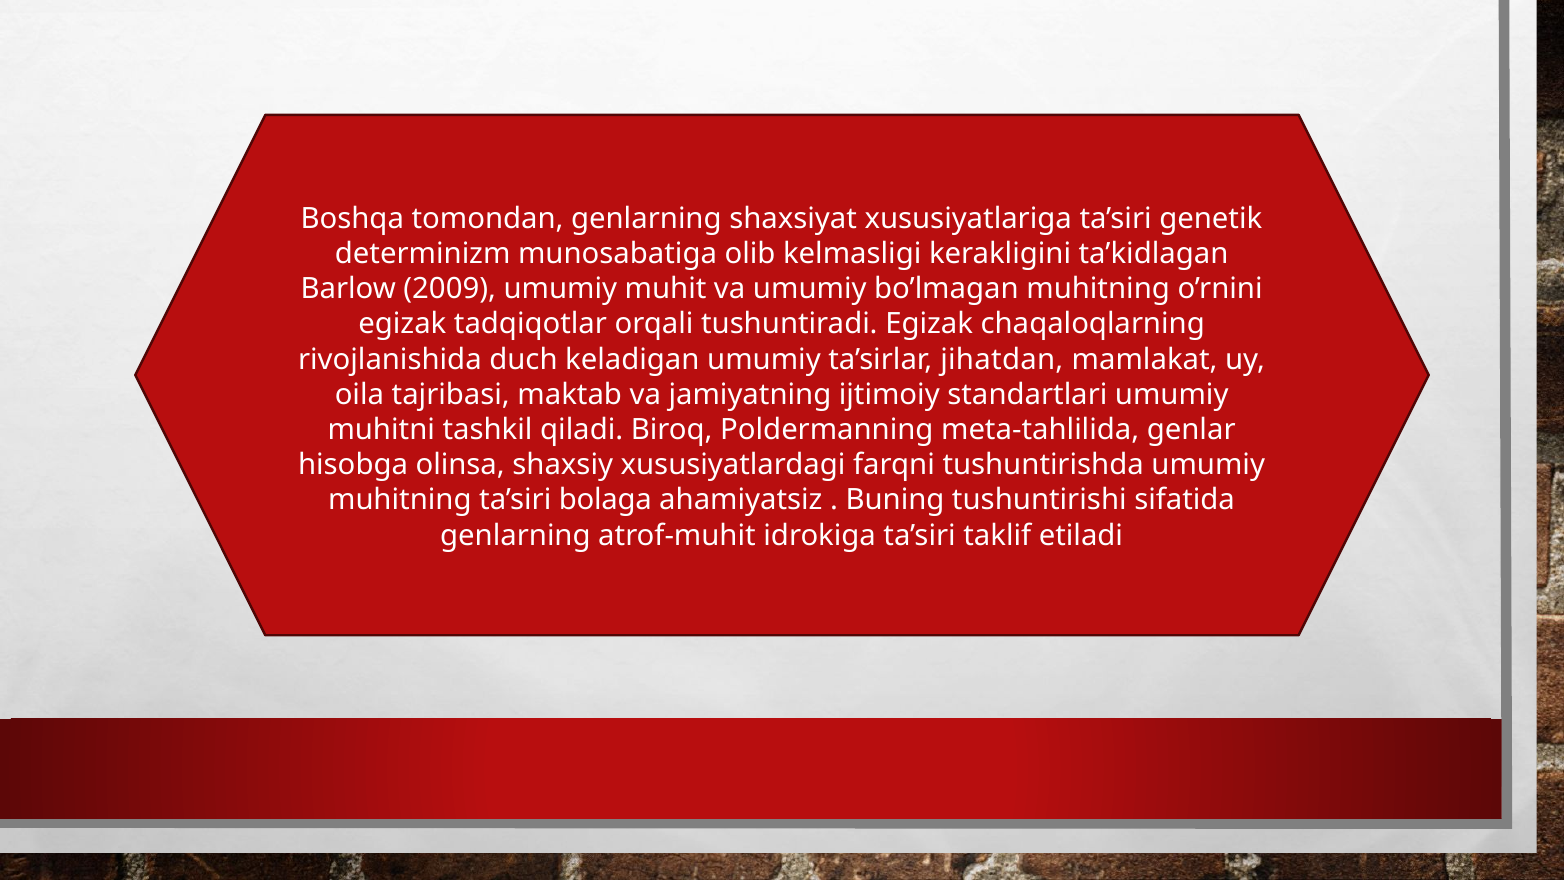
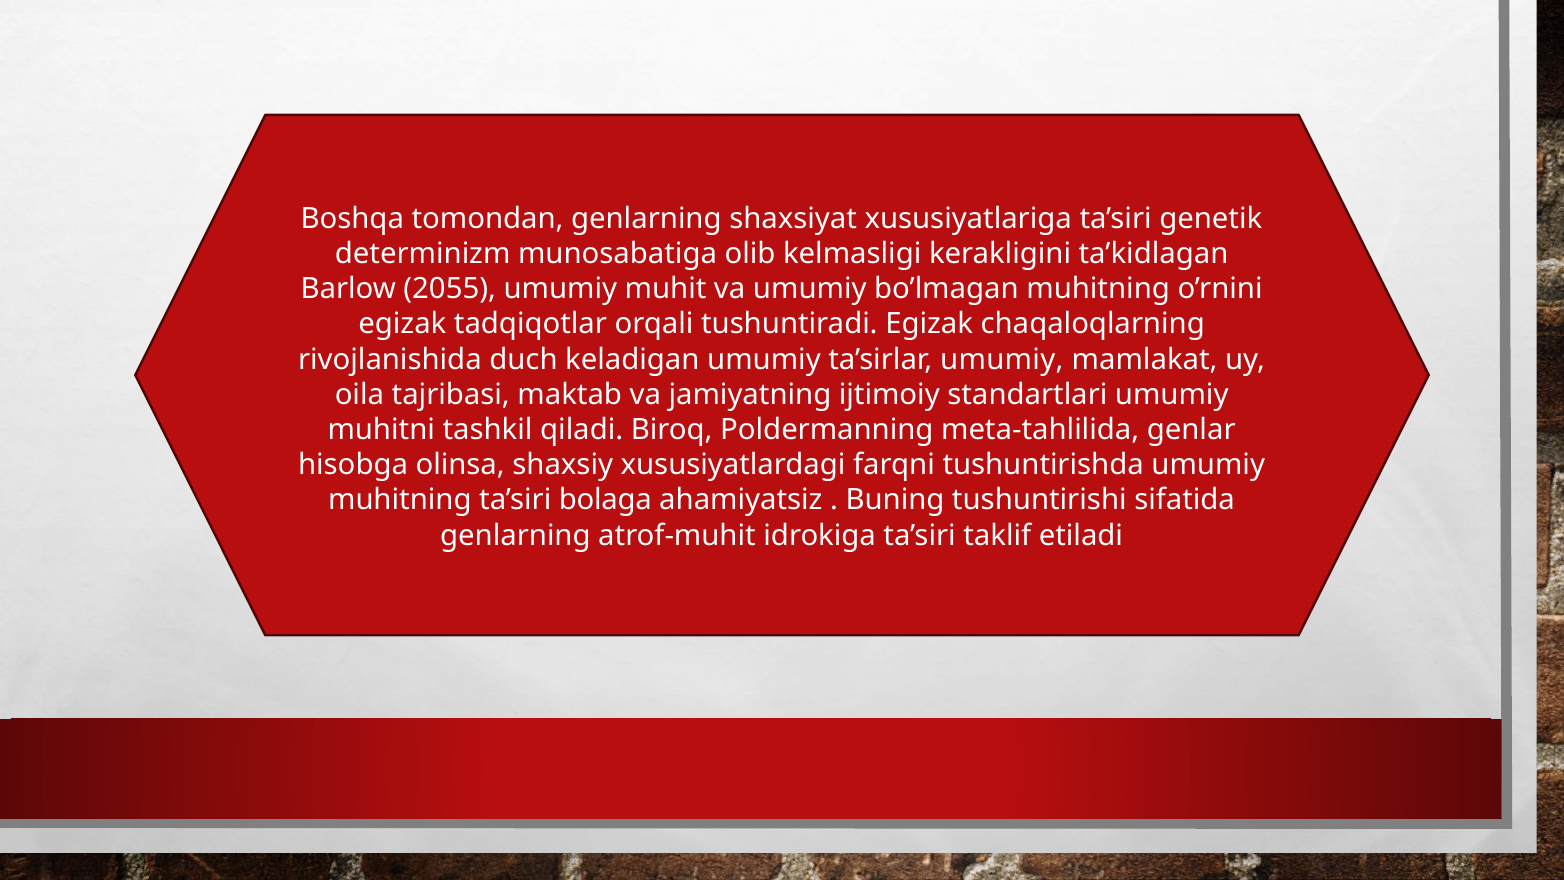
2009: 2009 -> 2055
ta’sirlar jihatdan: jihatdan -> umumiy
